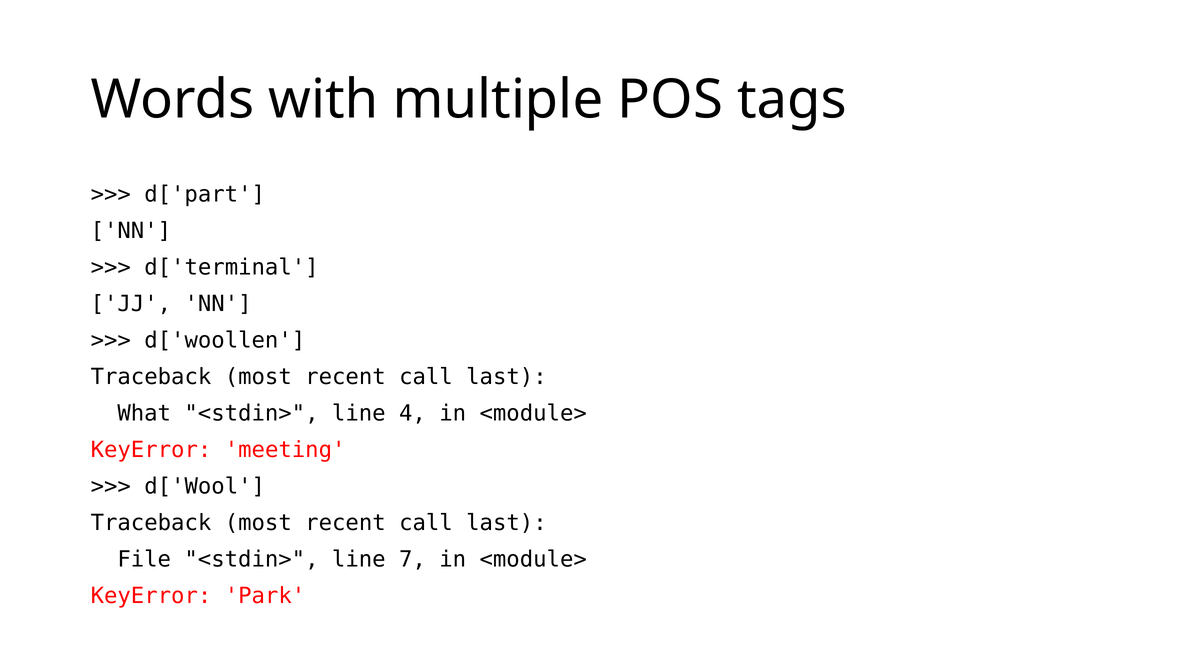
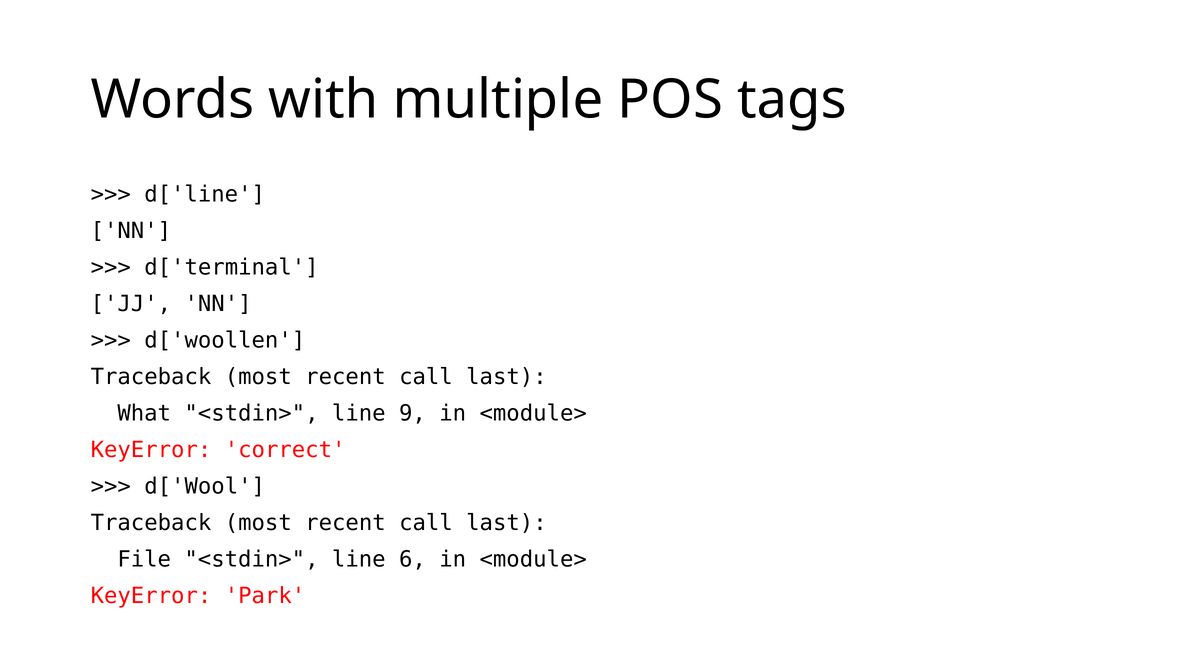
d['part: d['part -> d['line
4: 4 -> 9
meeting: meeting -> correct
7: 7 -> 6
